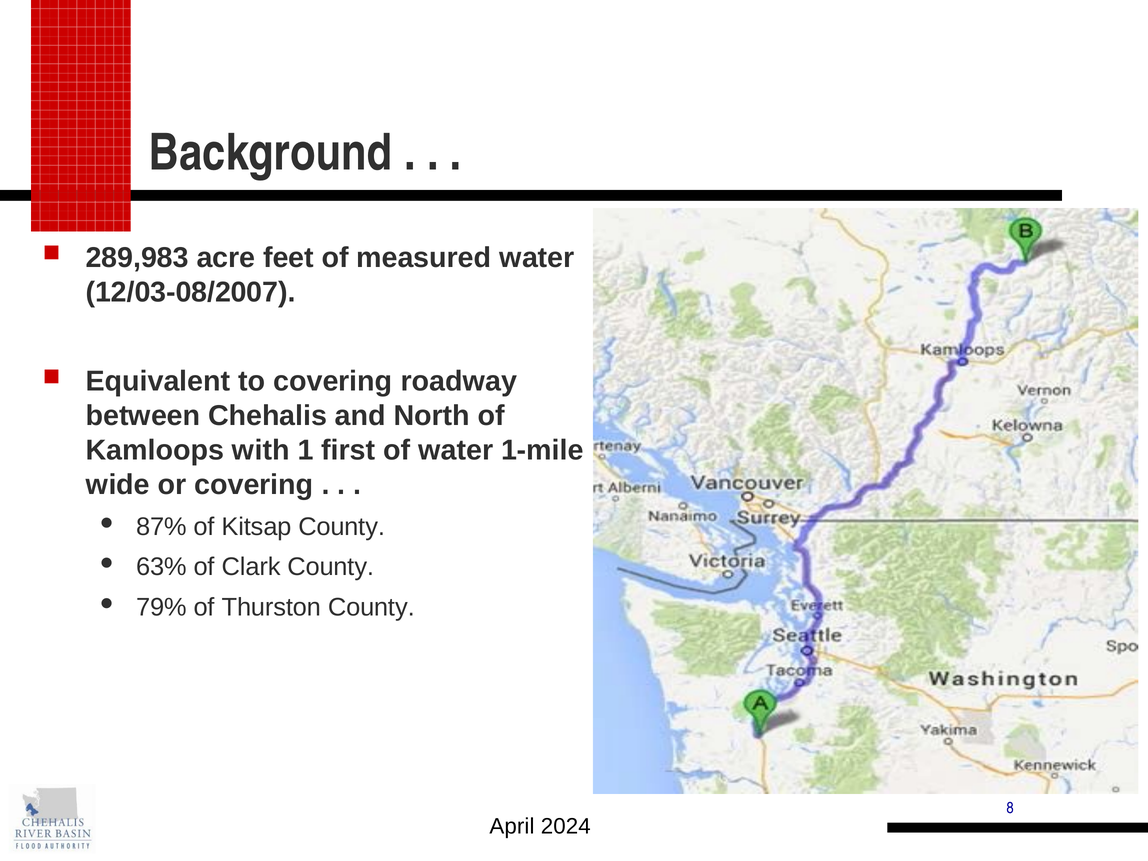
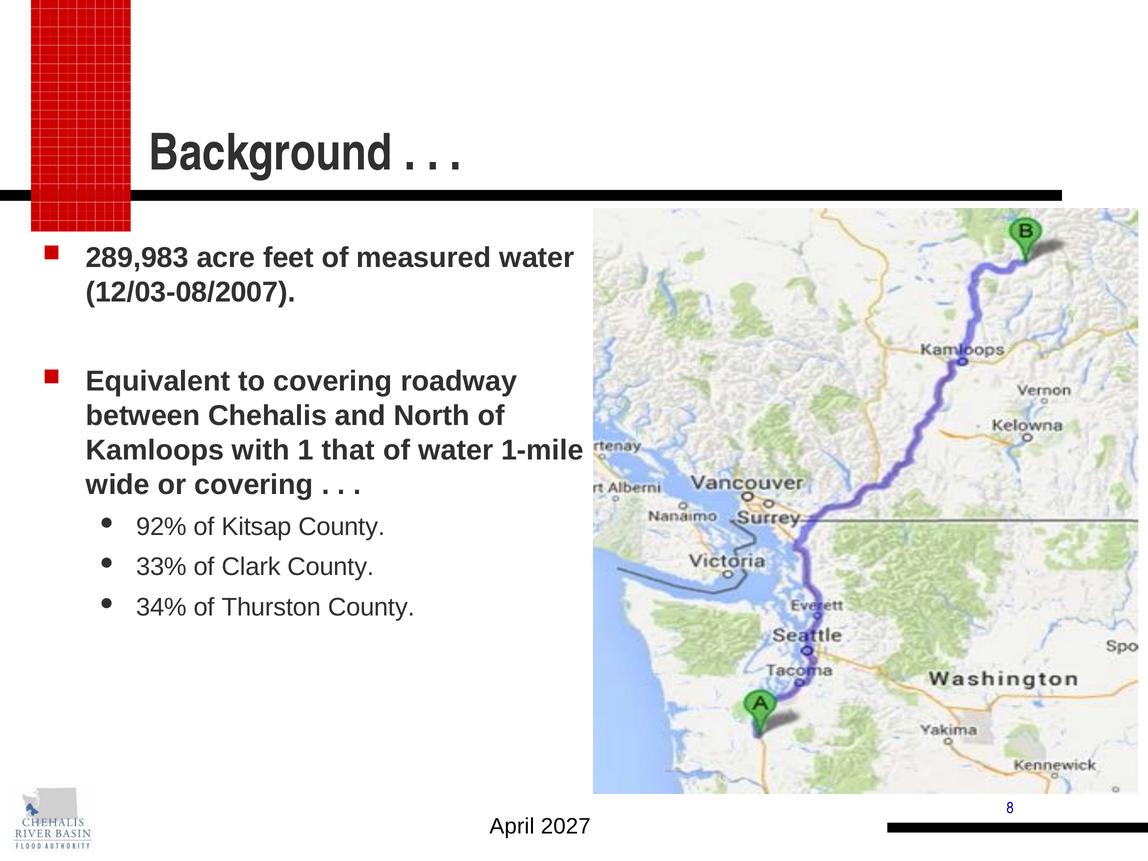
first: first -> that
87%: 87% -> 92%
63%: 63% -> 33%
79%: 79% -> 34%
2024: 2024 -> 2027
